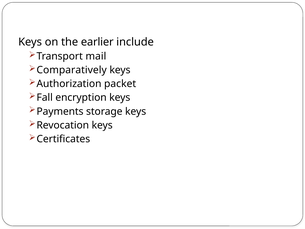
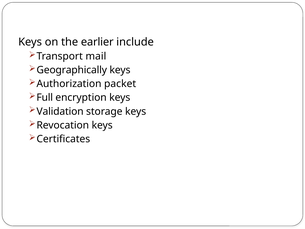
Comparatively: Comparatively -> Geographically
Fall: Fall -> Full
Payments: Payments -> Validation
